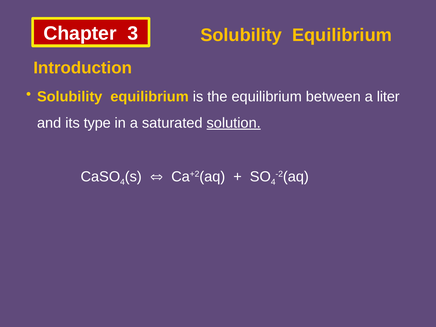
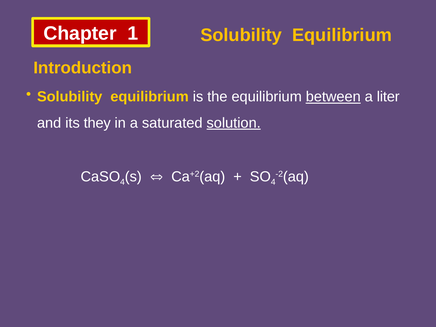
3: 3 -> 1
between underline: none -> present
type: type -> they
